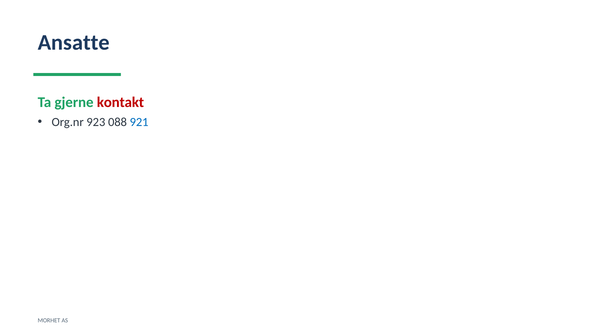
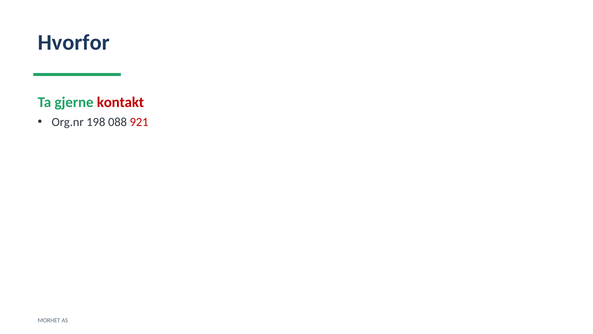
Ansatte: Ansatte -> Hvorfor
923: 923 -> 198
921 colour: blue -> red
